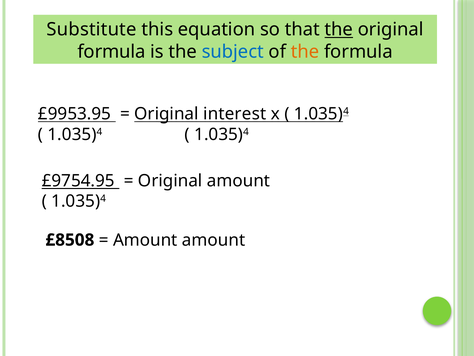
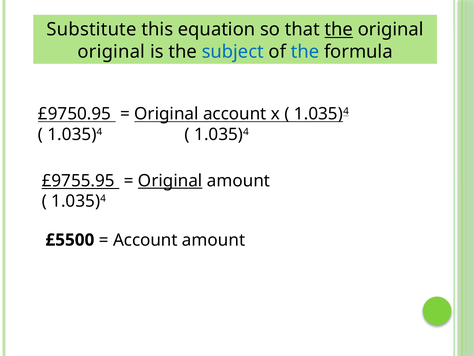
formula at (111, 52): formula -> original
the at (305, 52) colour: orange -> blue
£9953.95: £9953.95 -> £9750.95
Original interest: interest -> account
£9754.95: £9754.95 -> £9755.95
Original at (170, 180) underline: none -> present
£8508: £8508 -> £5500
Amount at (145, 240): Amount -> Account
